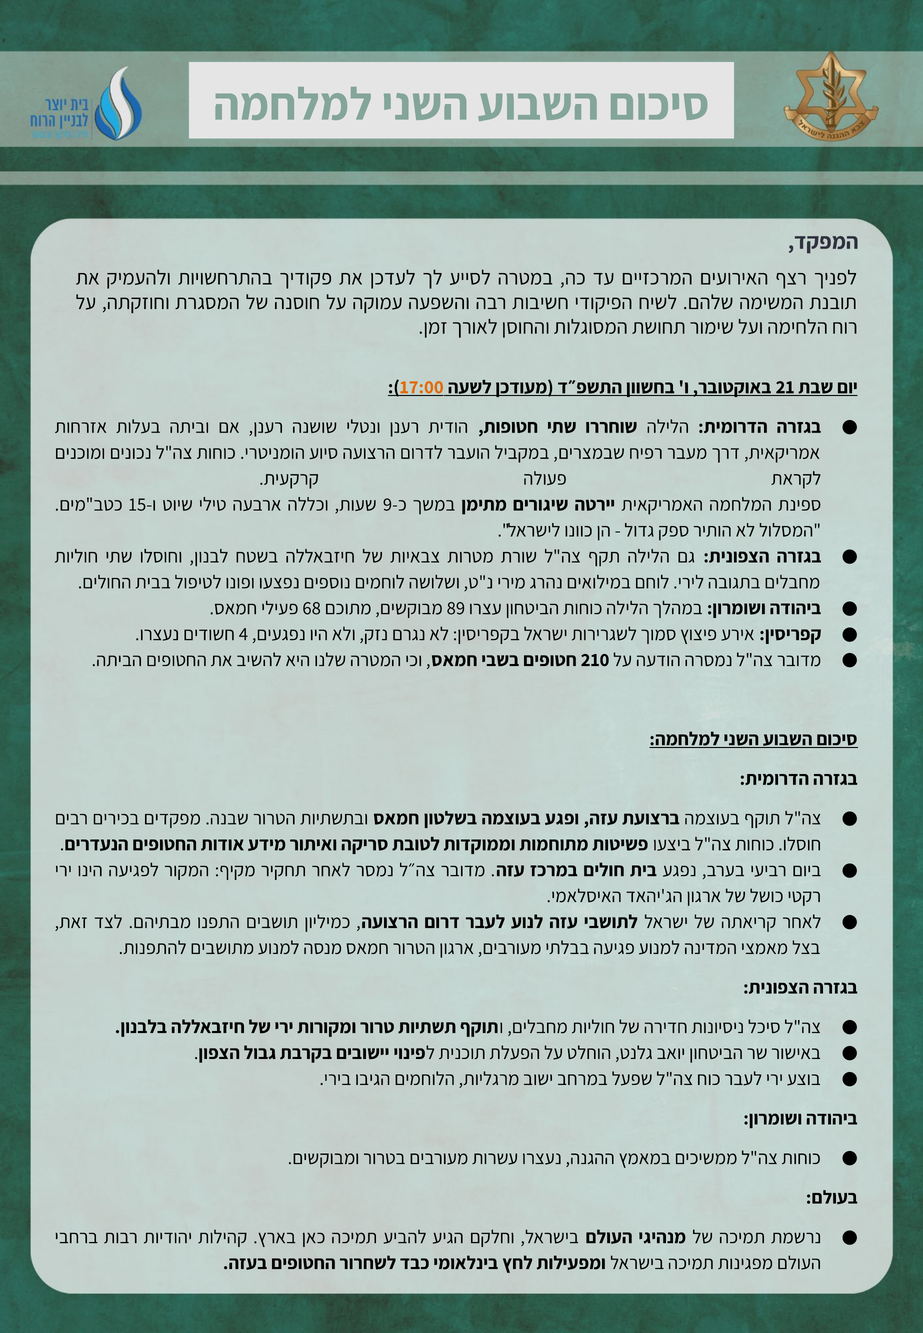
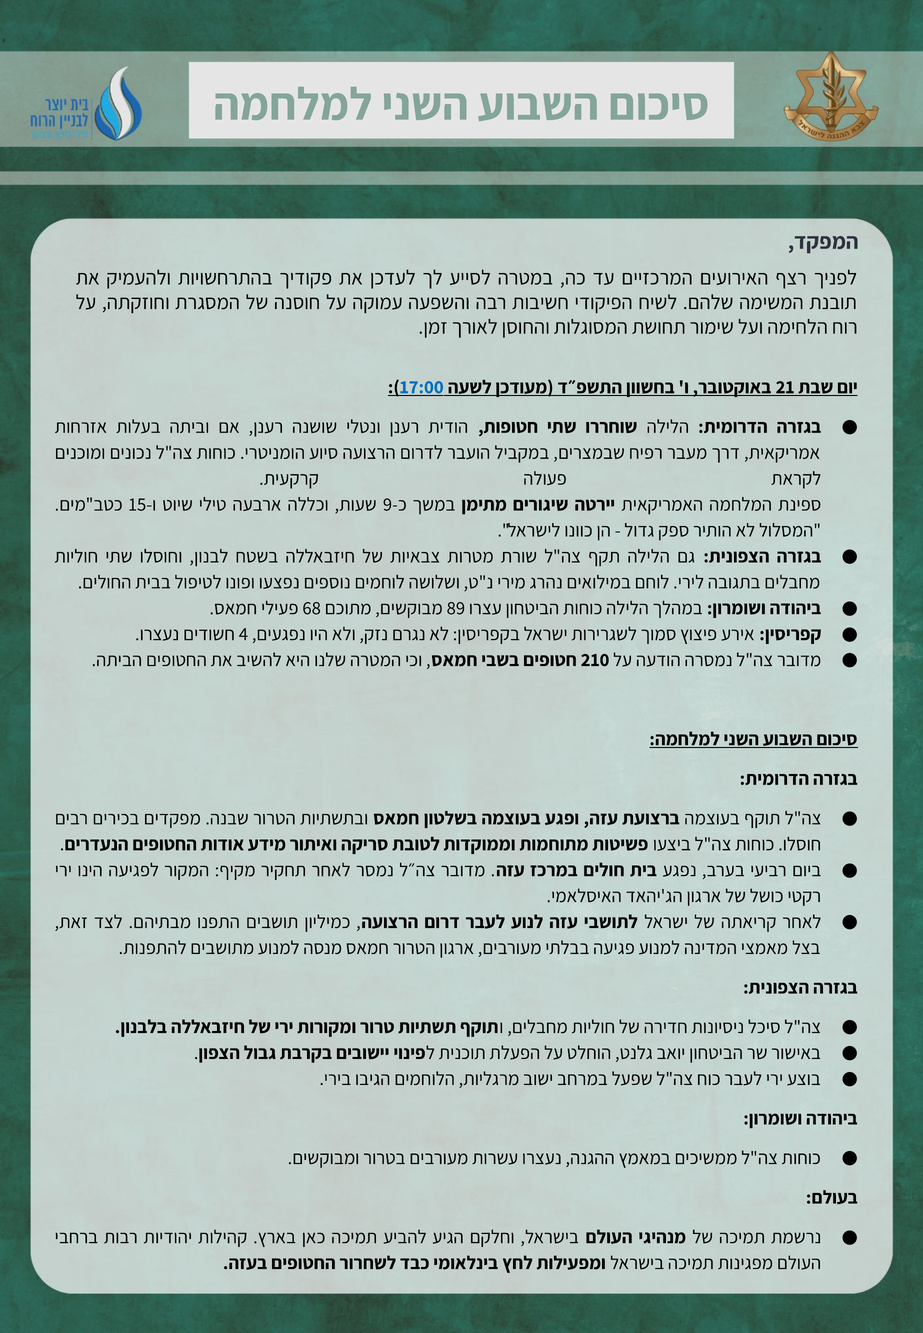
17:00 colour: orange -> blue
